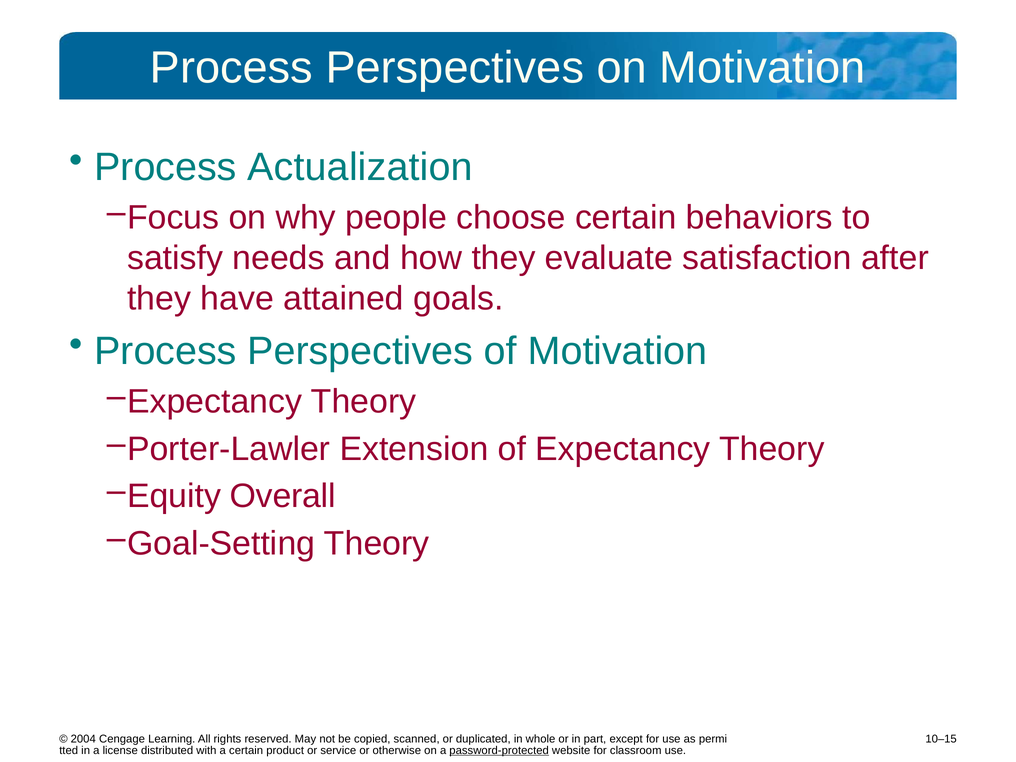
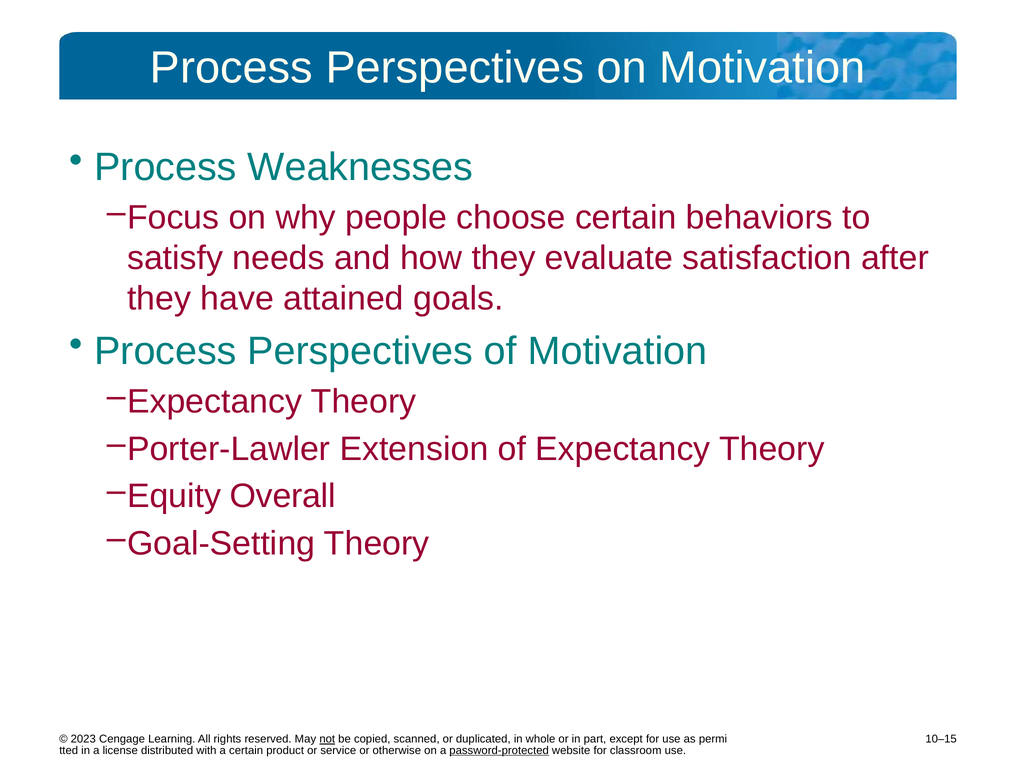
Actualization: Actualization -> Weaknesses
2004: 2004 -> 2023
not underline: none -> present
